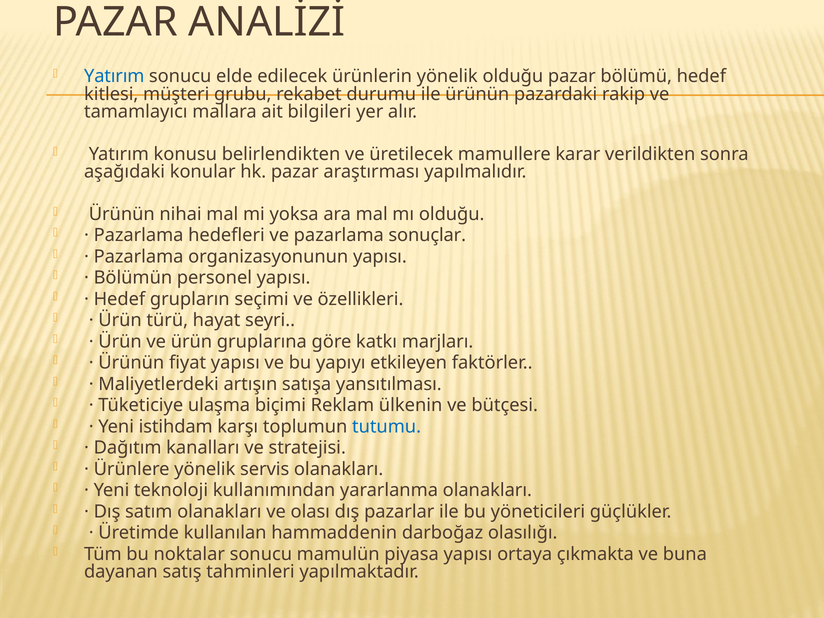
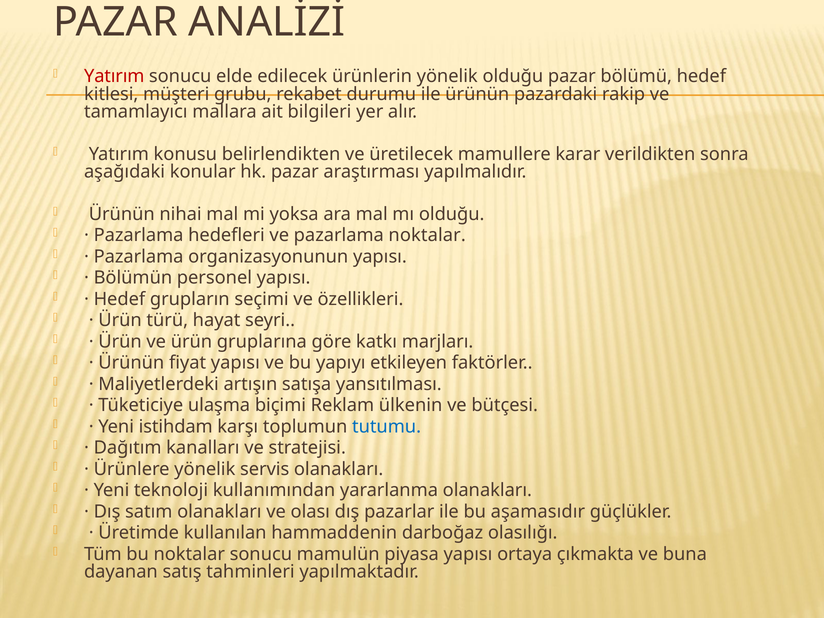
Yatırım at (114, 76) colour: blue -> red
pazarlama sonuçlar: sonuçlar -> noktalar
yöneticileri: yöneticileri -> aşamasıdır
